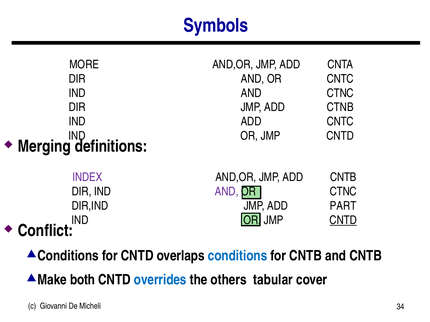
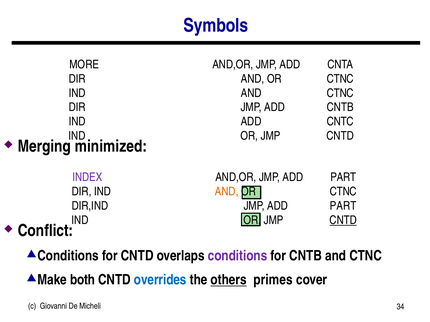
DIR AND OR CNTC: CNTC -> CTNC
ADD CTNB: CTNB -> CNTB
definitions: definitions -> minimized
AND,OR JMP ADD CNTB: CNTB -> PART
AND at (227, 192) colour: purple -> orange
conditions colour: blue -> purple
CNTB and CNTB: CNTB -> CTNC
others underline: none -> present
tabular: tabular -> primes
